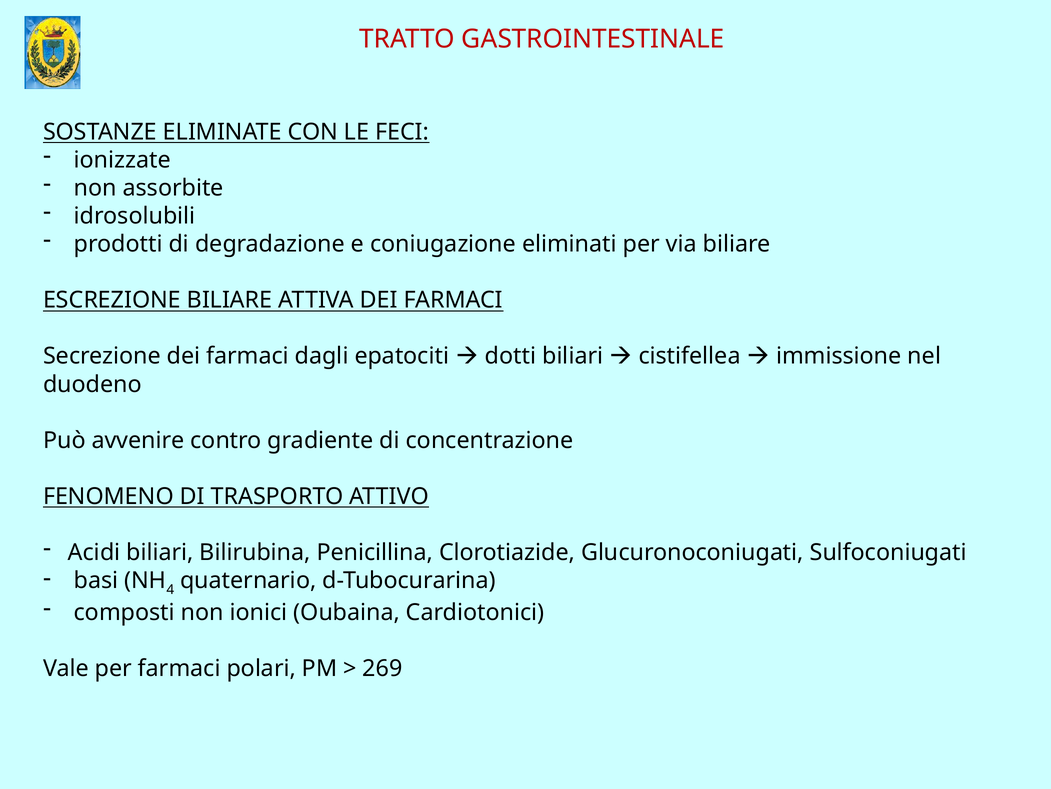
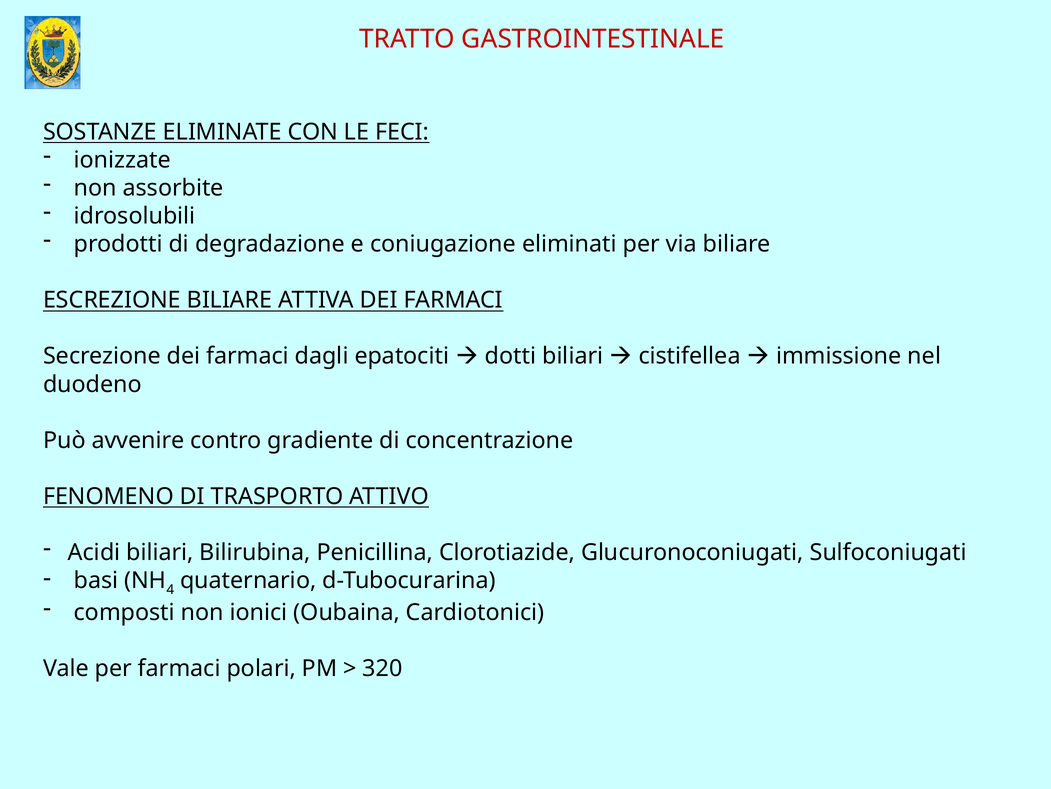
269: 269 -> 320
